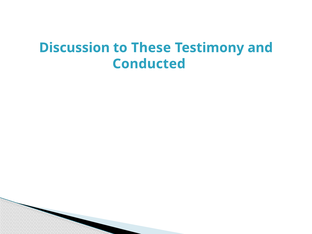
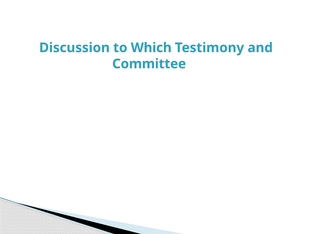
These: These -> Which
Conducted: Conducted -> Committee
